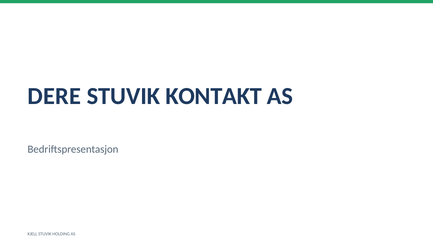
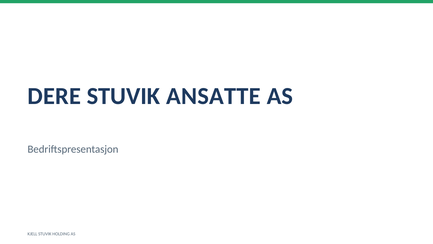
KONTAKT: KONTAKT -> ANSATTE
